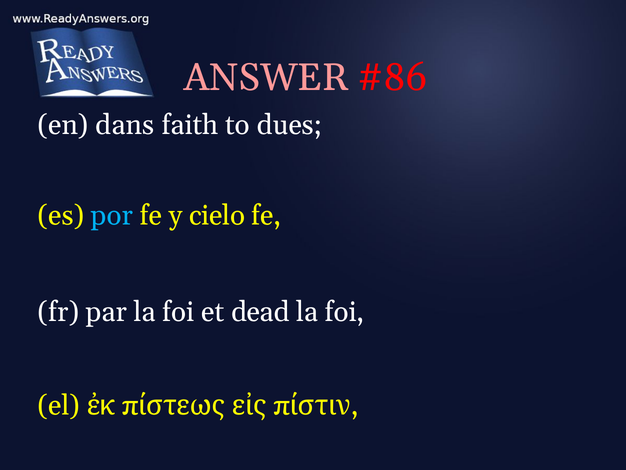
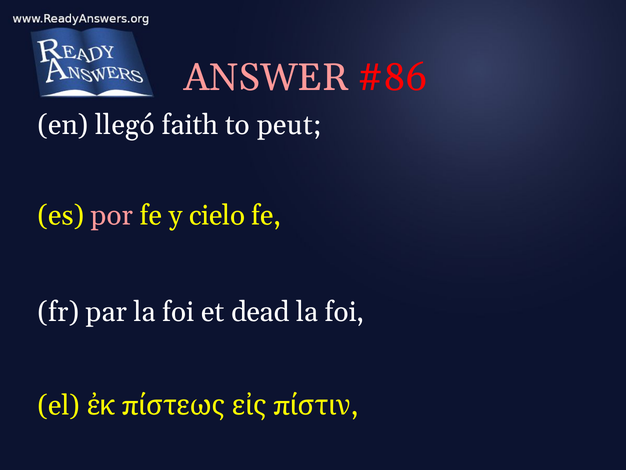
dans: dans -> llegó
dues: dues -> peut
por colour: light blue -> pink
